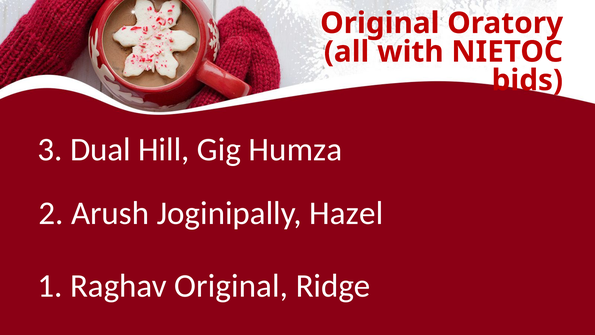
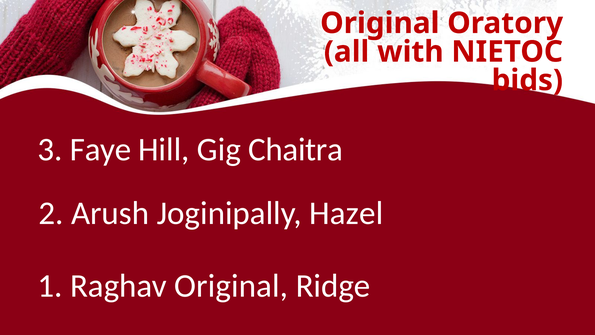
Dual: Dual -> Faye
Humza: Humza -> Chaitra
